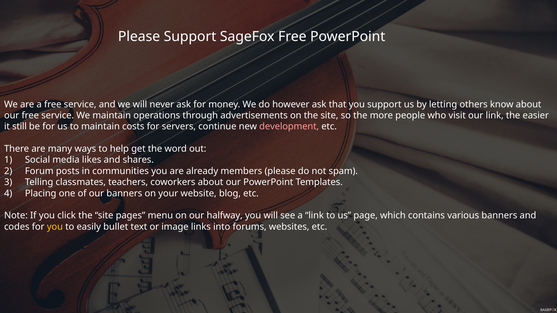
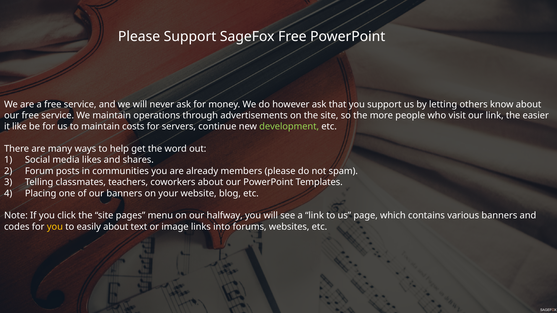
still: still -> like
development colour: pink -> light green
easily bullet: bullet -> about
